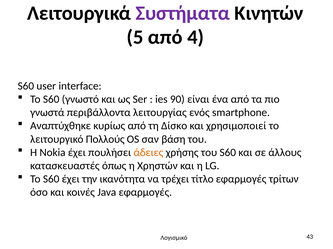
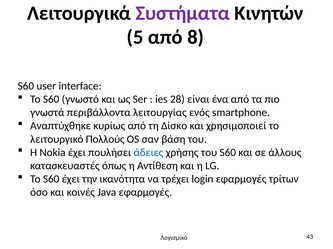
4: 4 -> 8
90: 90 -> 28
άδειες colour: orange -> blue
Χρηστών: Χρηστών -> Αντίθεση
τίτλο: τίτλο -> login
